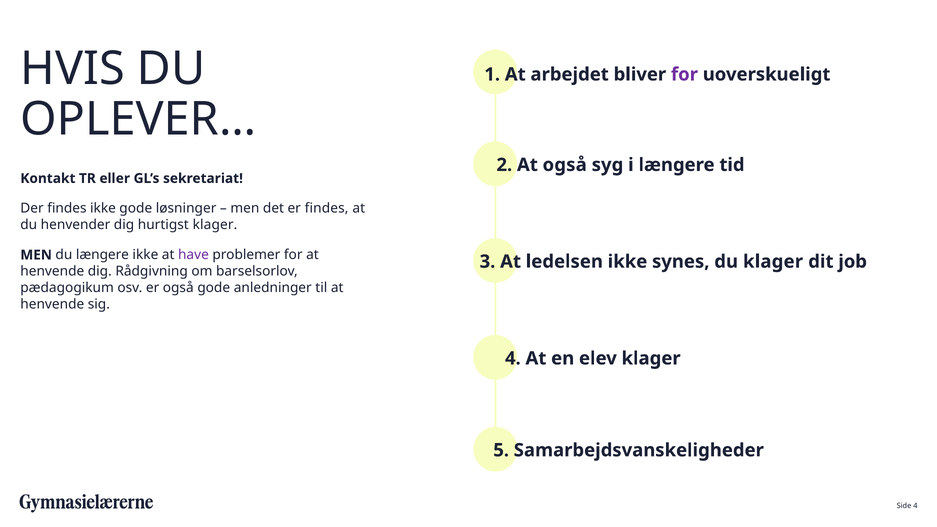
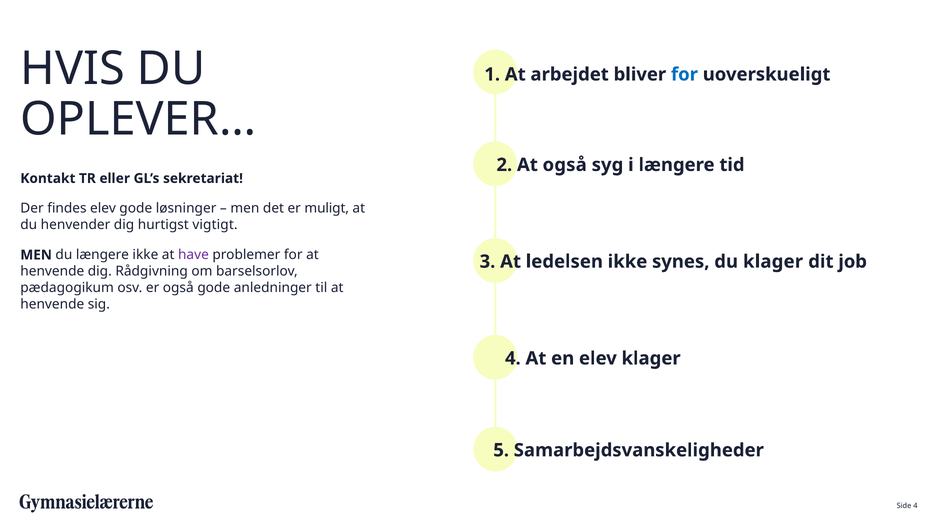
for at (684, 74) colour: purple -> blue
findes ikke: ikke -> elev
er findes: findes -> muligt
hurtigst klager: klager -> vigtigt
